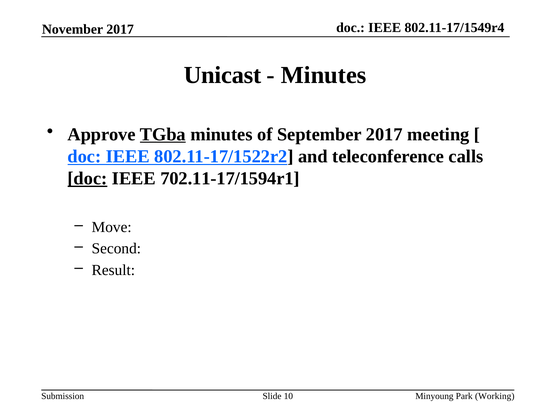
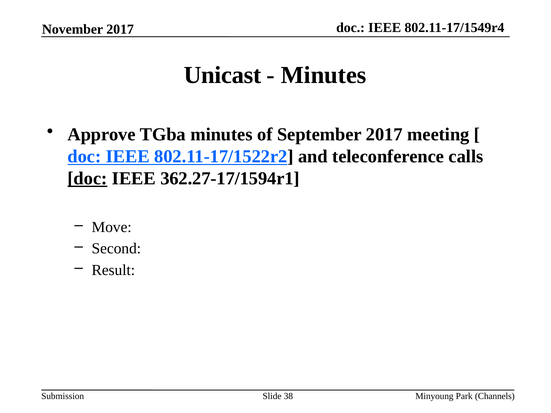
TGba underline: present -> none
702.11-17/1594r1: 702.11-17/1594r1 -> 362.27-17/1594r1
10: 10 -> 38
Working: Working -> Channels
